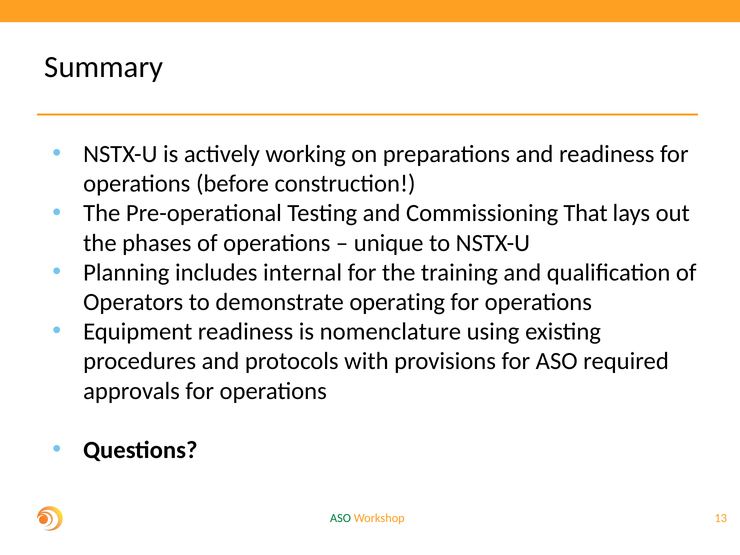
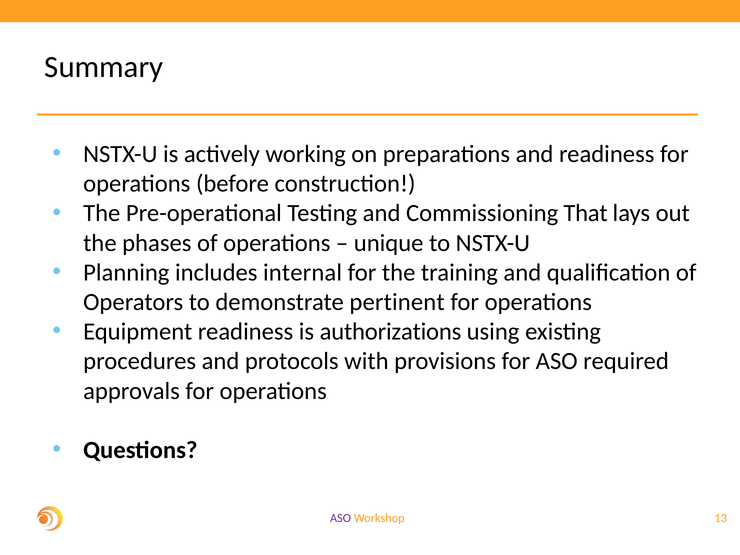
operating: operating -> pertinent
nomenclature: nomenclature -> authorizations
ASO at (341, 518) colour: green -> purple
